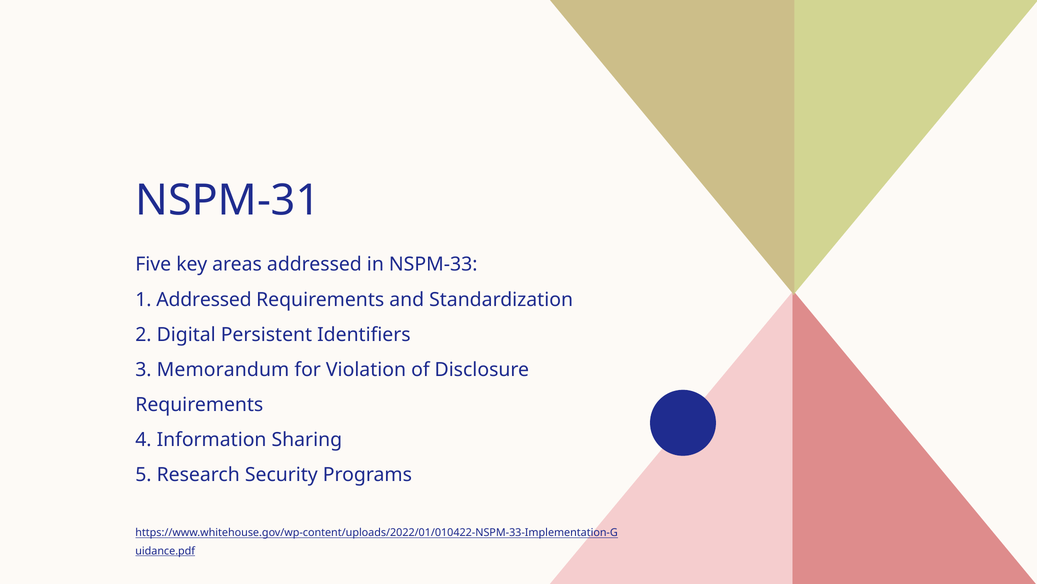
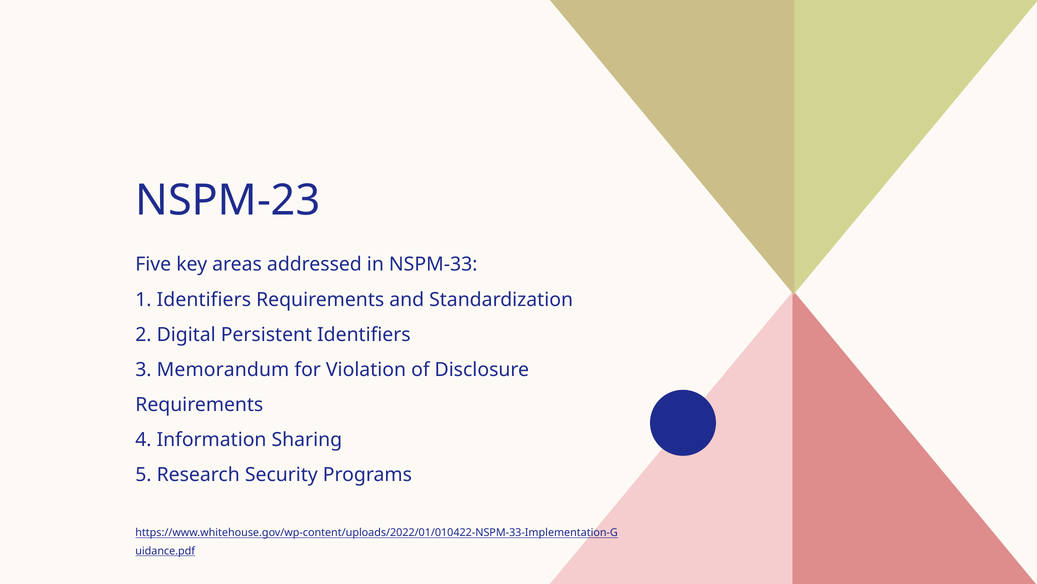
NSPM-31: NSPM-31 -> NSPM-23
1 Addressed: Addressed -> Identifiers
